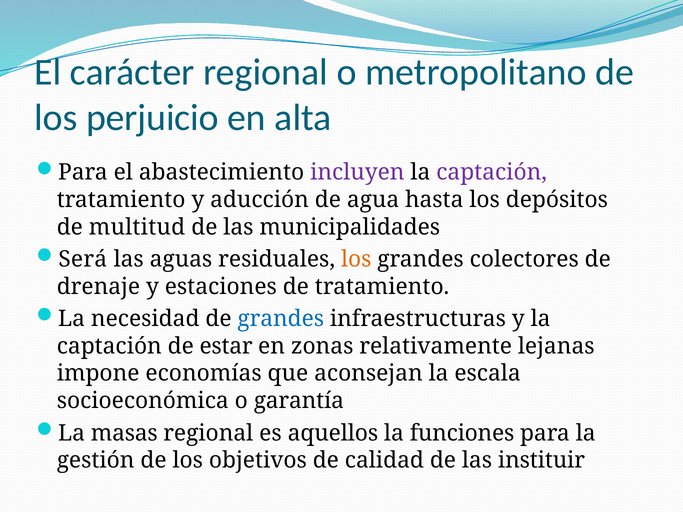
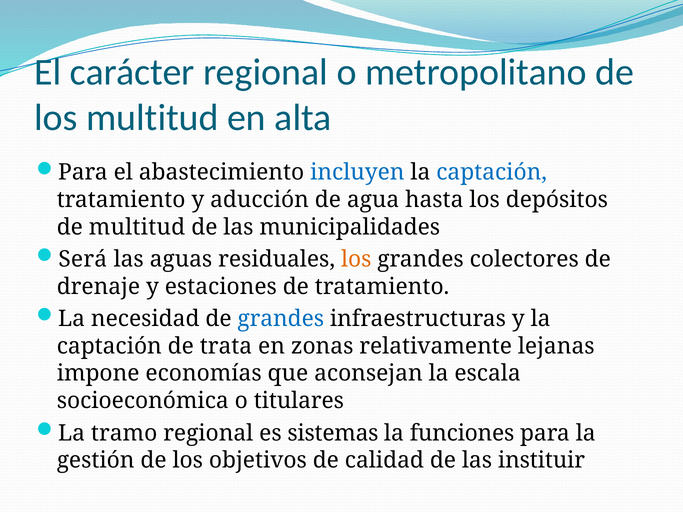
los perjuicio: perjuicio -> multitud
incluyen colour: purple -> blue
captación at (492, 173) colour: purple -> blue
estar: estar -> trata
garantía: garantía -> titulares
masas: masas -> tramo
aquellos: aquellos -> sistemas
